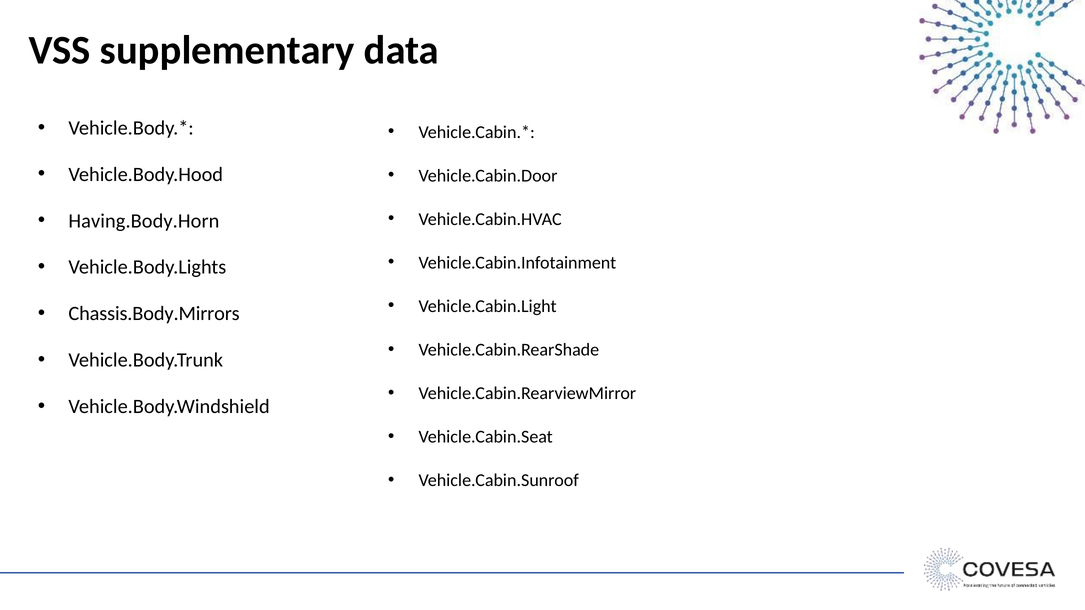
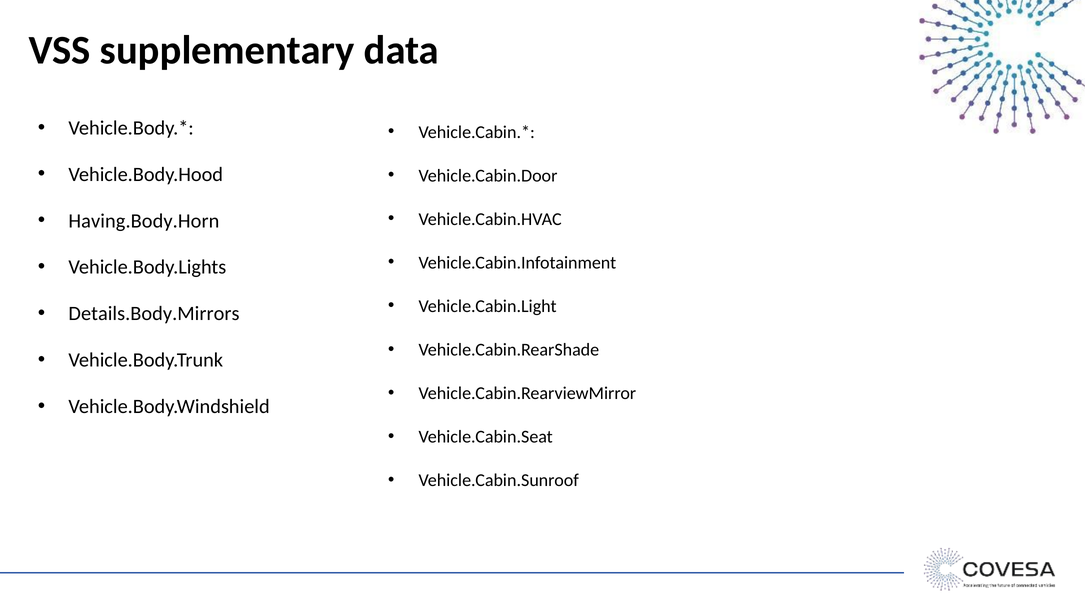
Chassis.Body.Mirrors: Chassis.Body.Mirrors -> Details.Body.Mirrors
